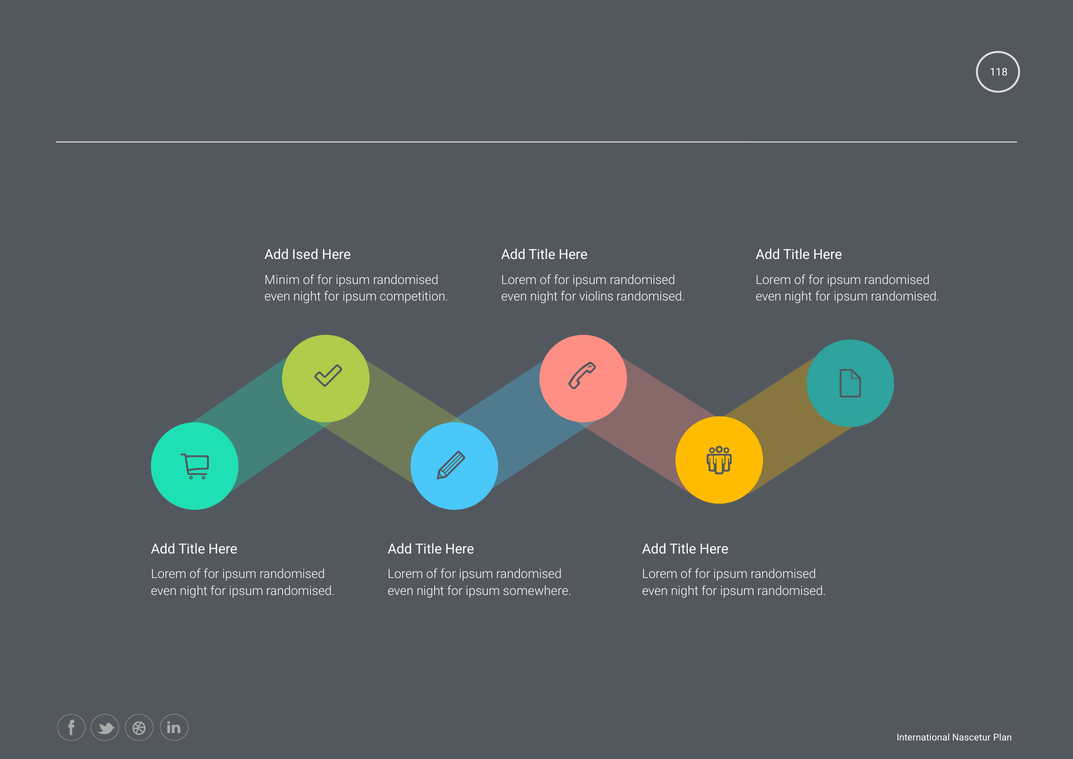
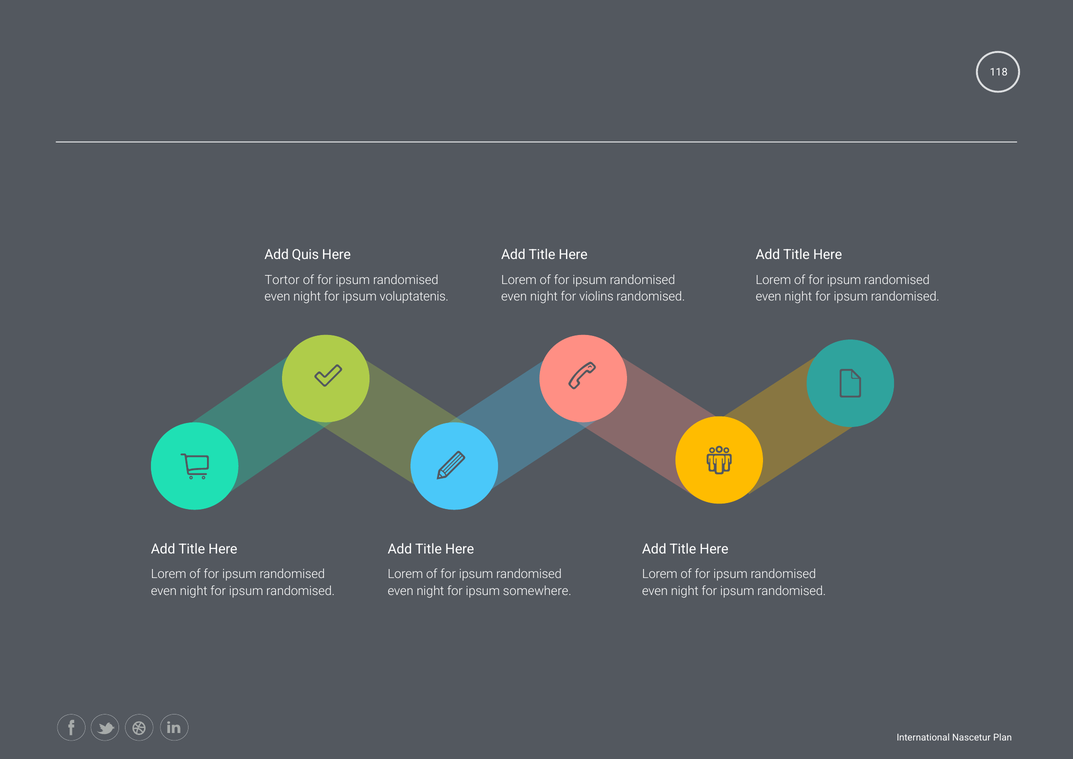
Ised: Ised -> Quis
Minim: Minim -> Tortor
competition: competition -> voluptatenis
